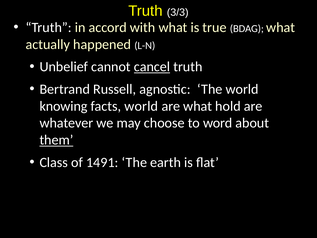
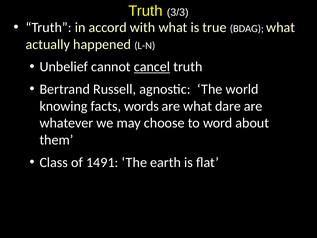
facts world: world -> words
hold: hold -> dare
them underline: present -> none
